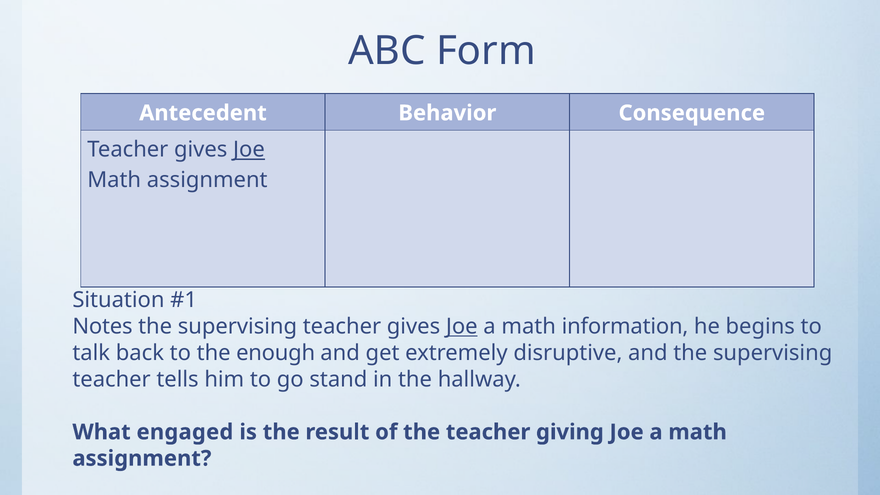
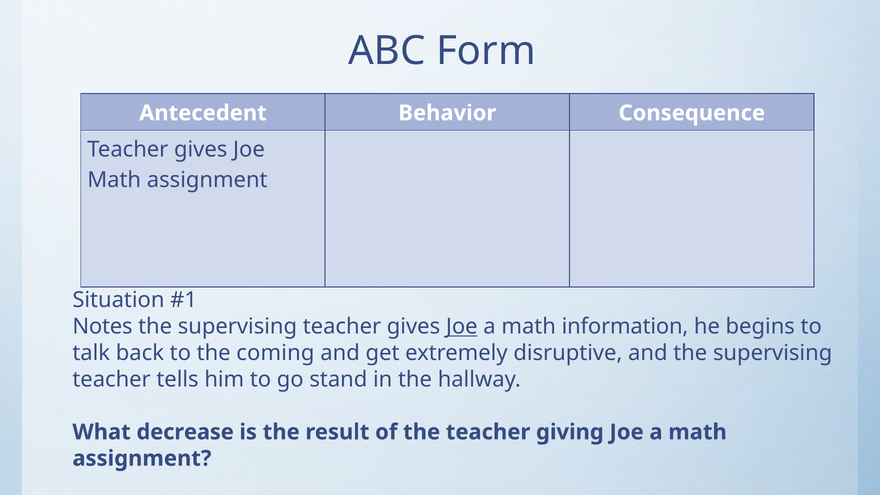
Joe at (249, 150) underline: present -> none
enough: enough -> coming
engaged: engaged -> decrease
